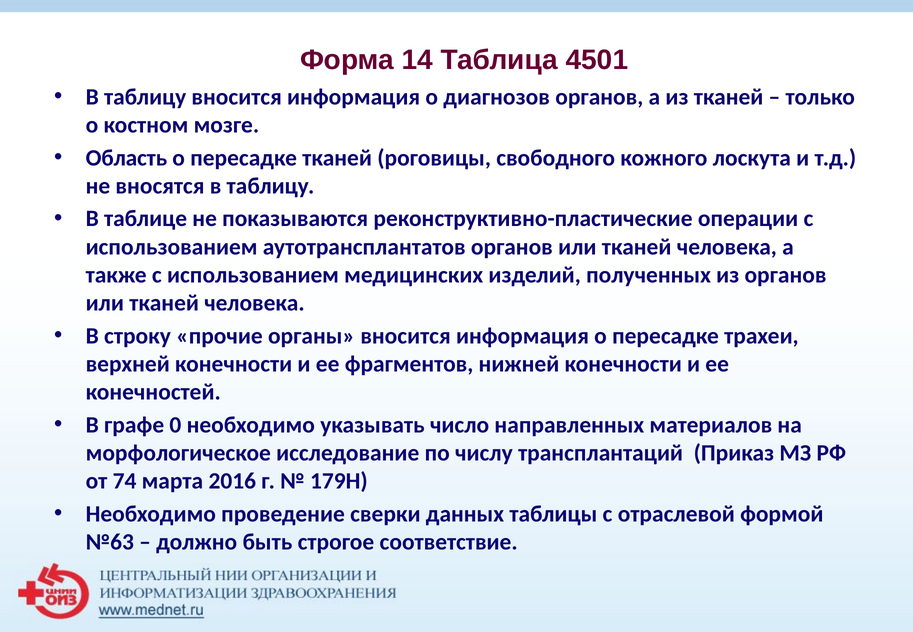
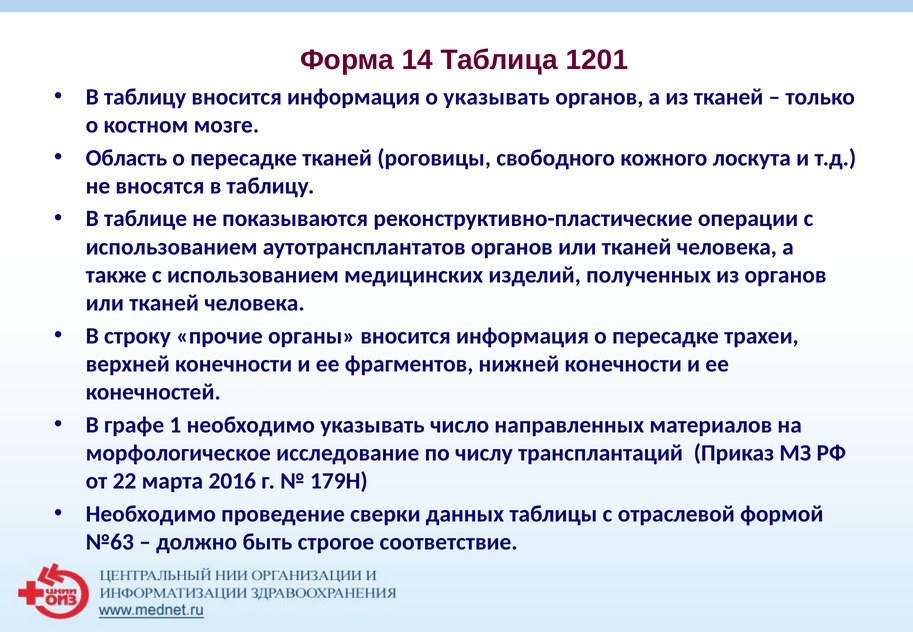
4501: 4501 -> 1201
о диагнозов: диагнозов -> указывать
0: 0 -> 1
74: 74 -> 22
